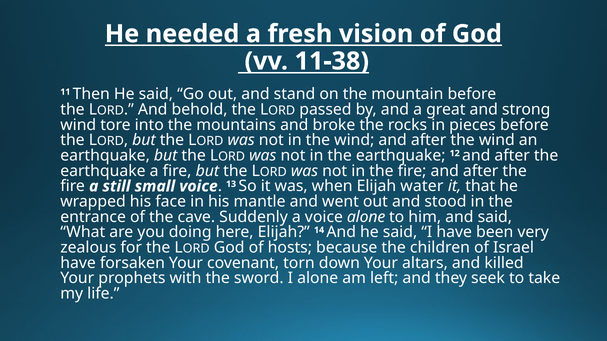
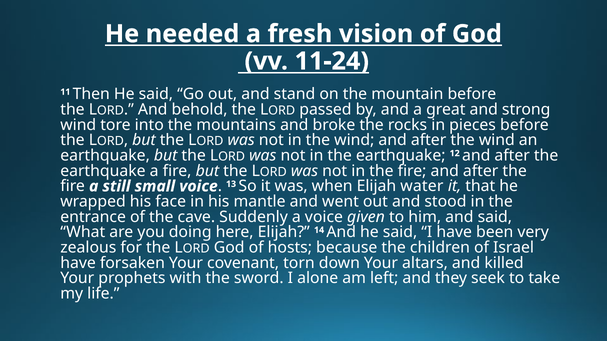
11-38: 11-38 -> 11-24
voice alone: alone -> given
